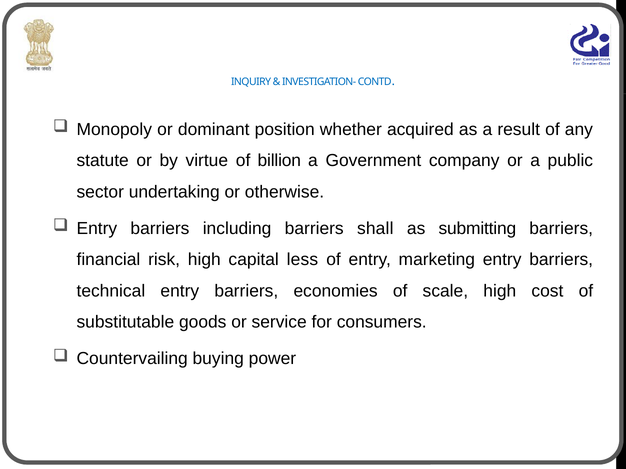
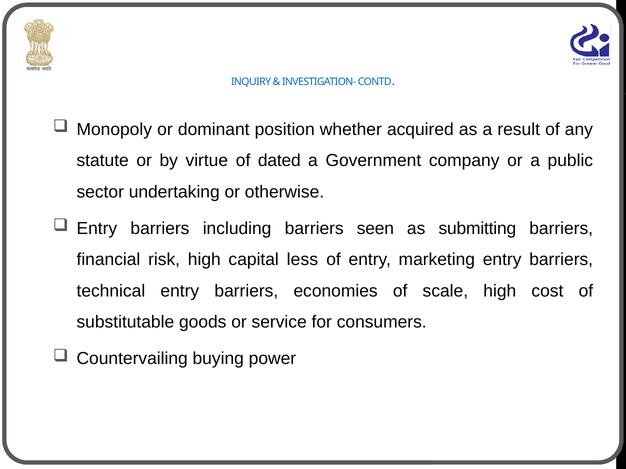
billion: billion -> dated
shall: shall -> seen
